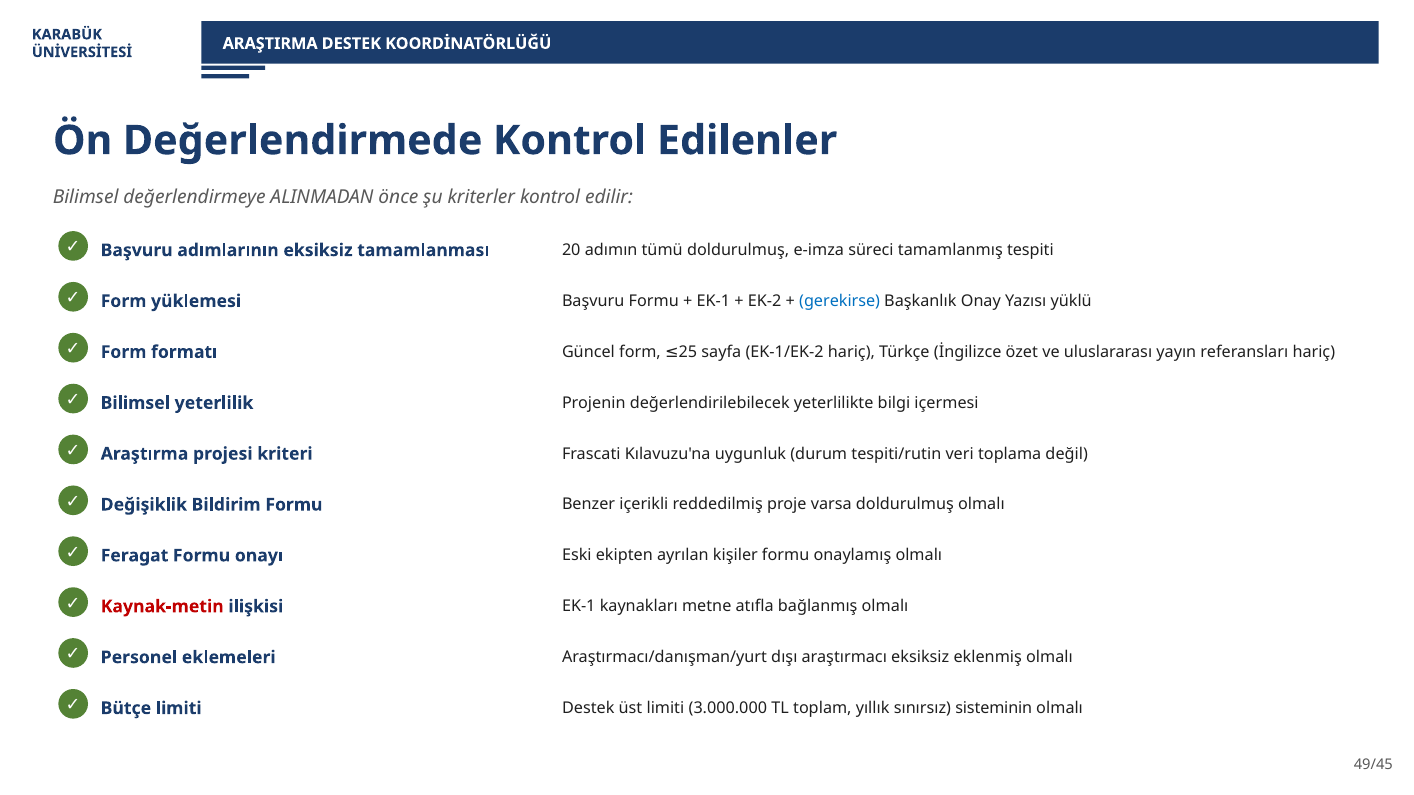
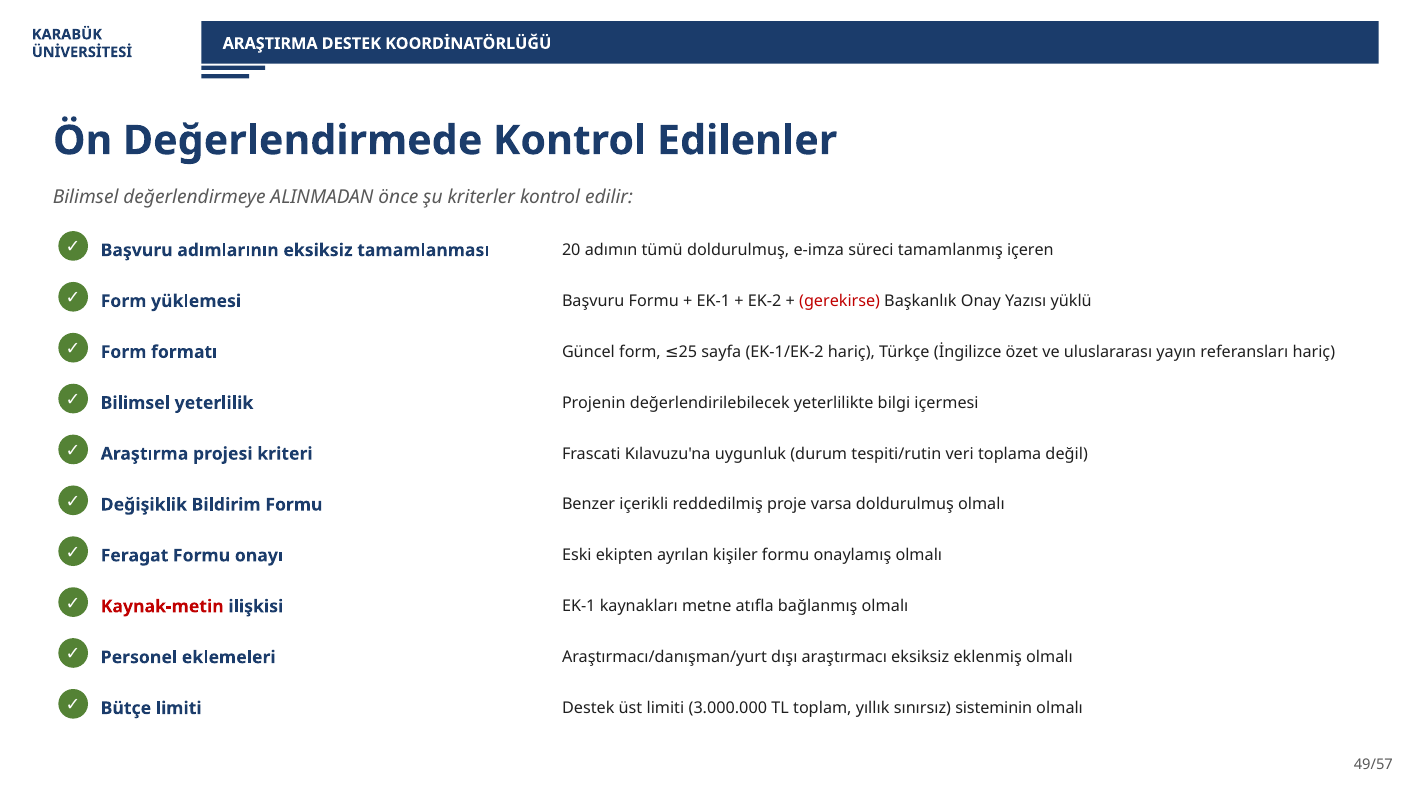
tespiti: tespiti -> içeren
gerekirse colour: blue -> red
49/45: 49/45 -> 49/57
